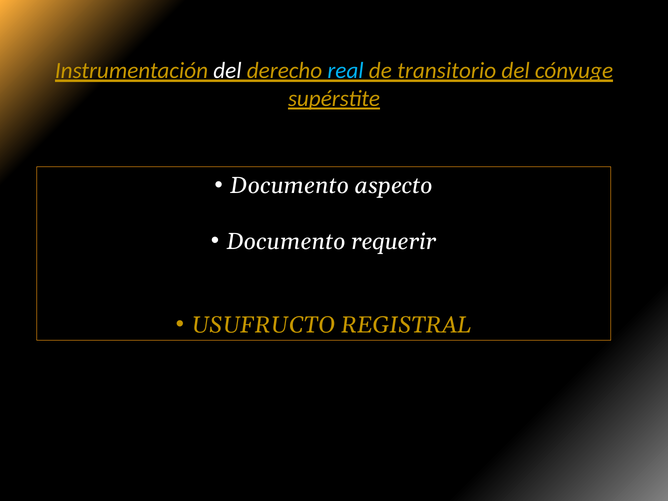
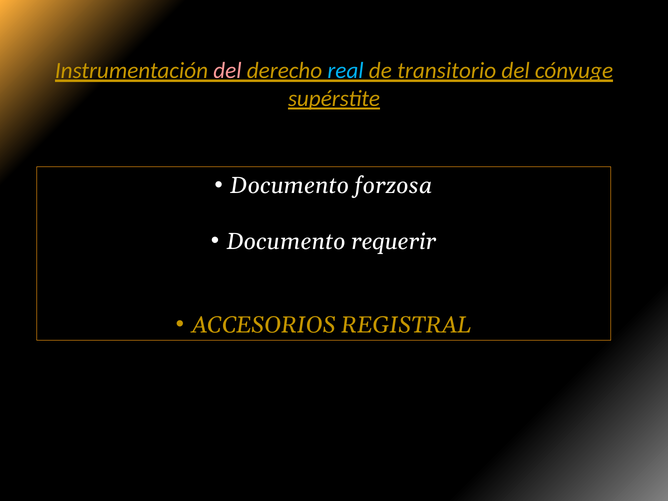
del at (227, 71) colour: white -> pink
aspecto: aspecto -> forzosa
USUFRUCTO: USUFRUCTO -> ACCESORIOS
